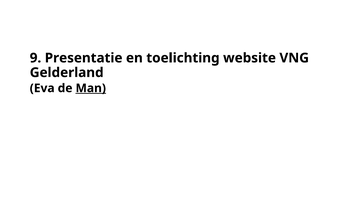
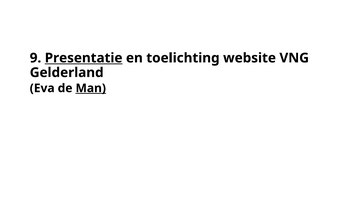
Presentatie underline: none -> present
